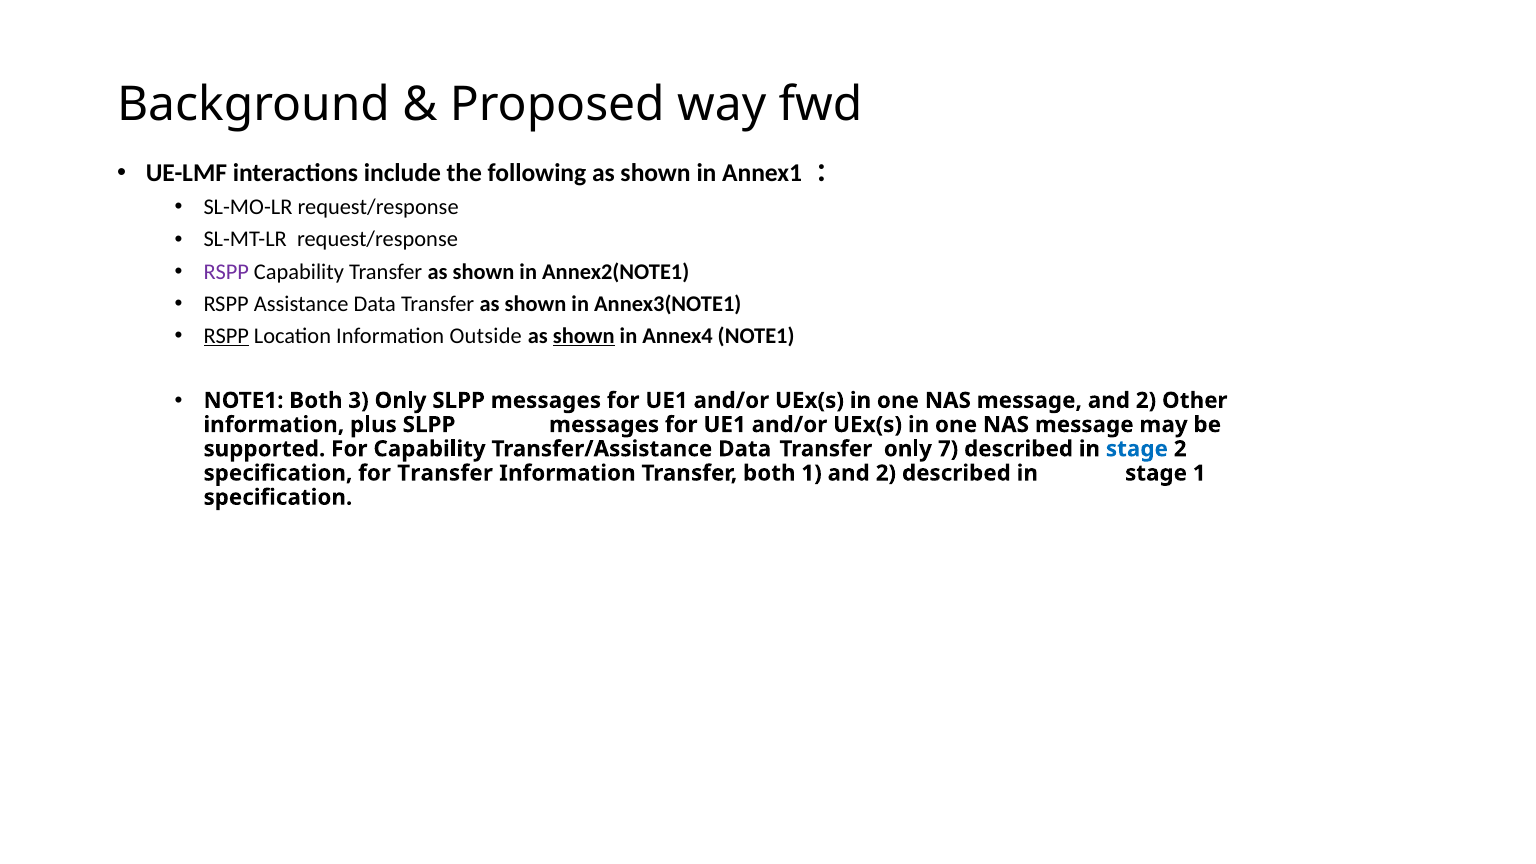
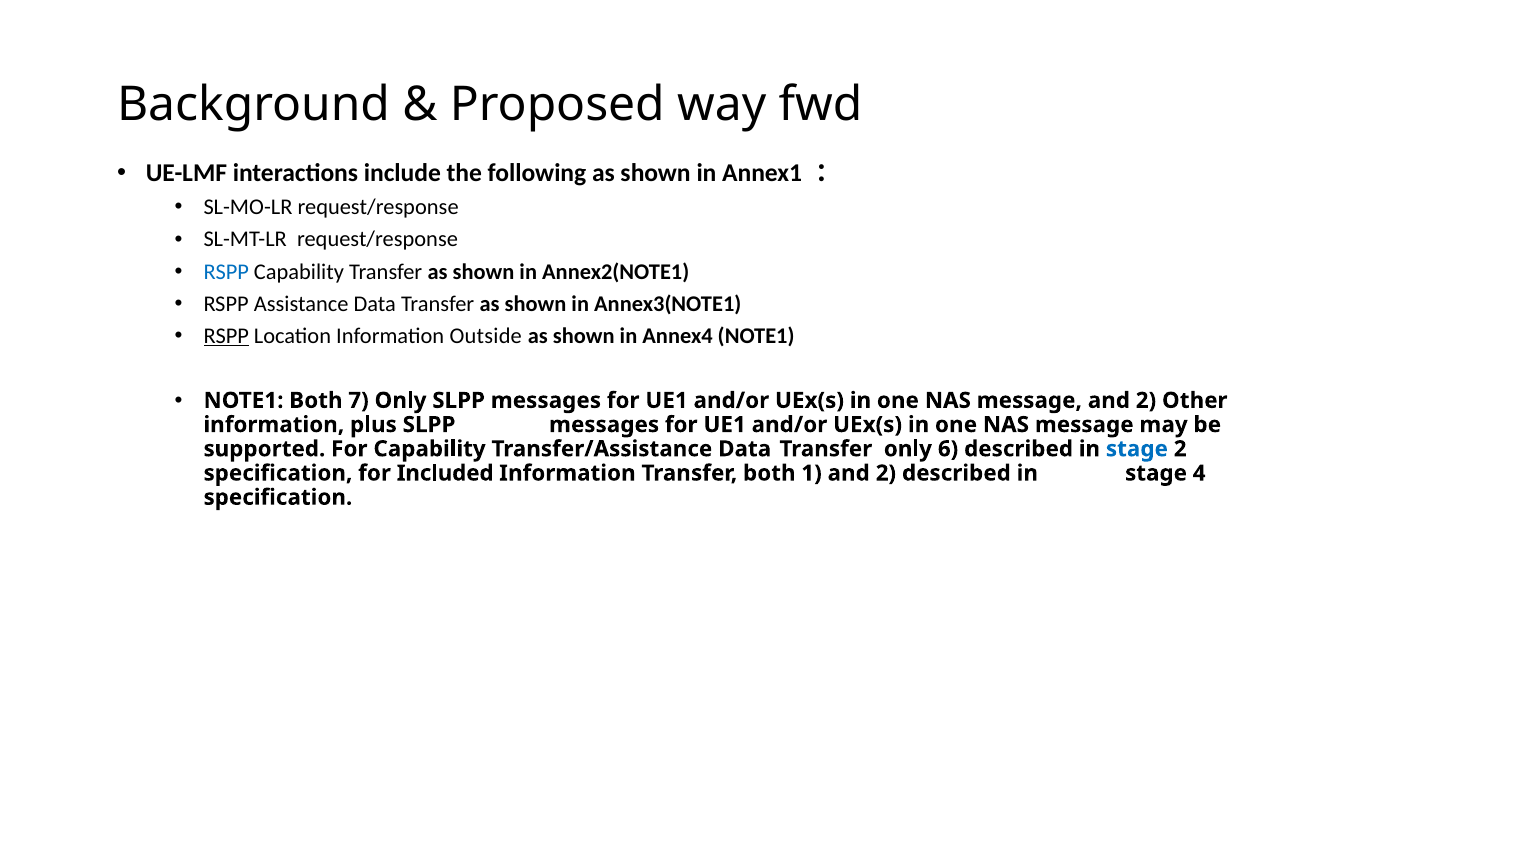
RSPP at (226, 272) colour: purple -> blue
shown at (584, 336) underline: present -> none
3: 3 -> 7
7: 7 -> 6
for Transfer: Transfer -> Included
stage 1: 1 -> 4
